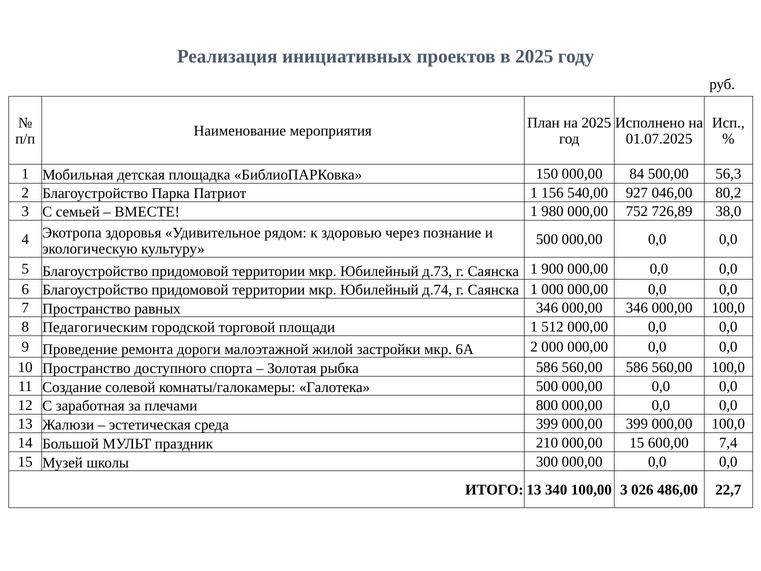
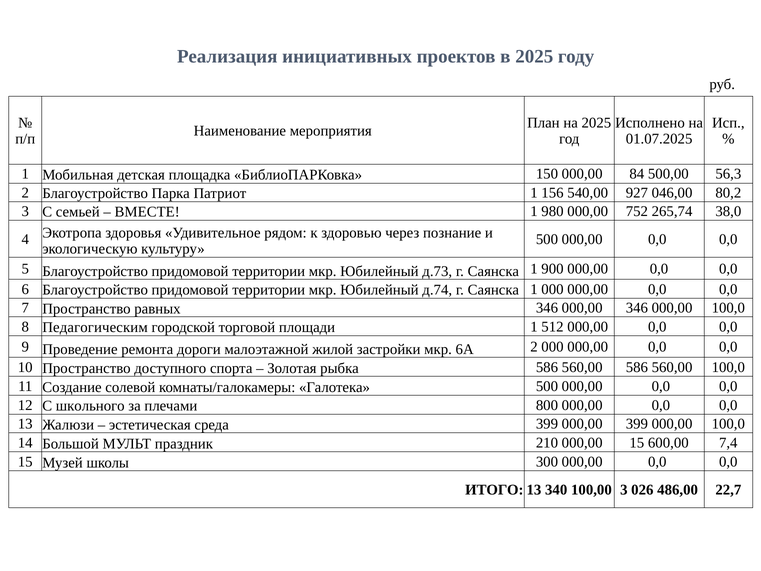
726,89: 726,89 -> 265,74
заработная: заработная -> школьного
